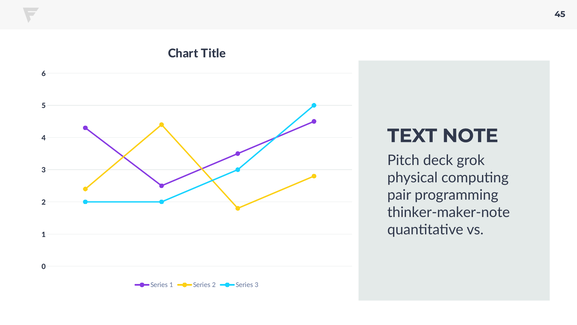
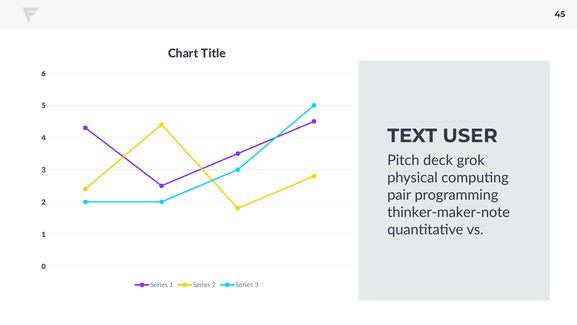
NOTE: NOTE -> USER
